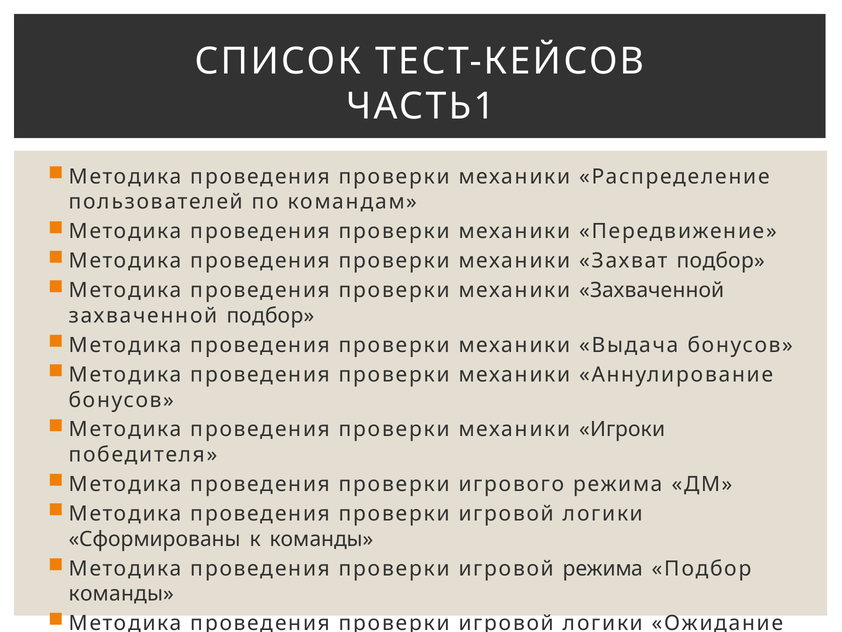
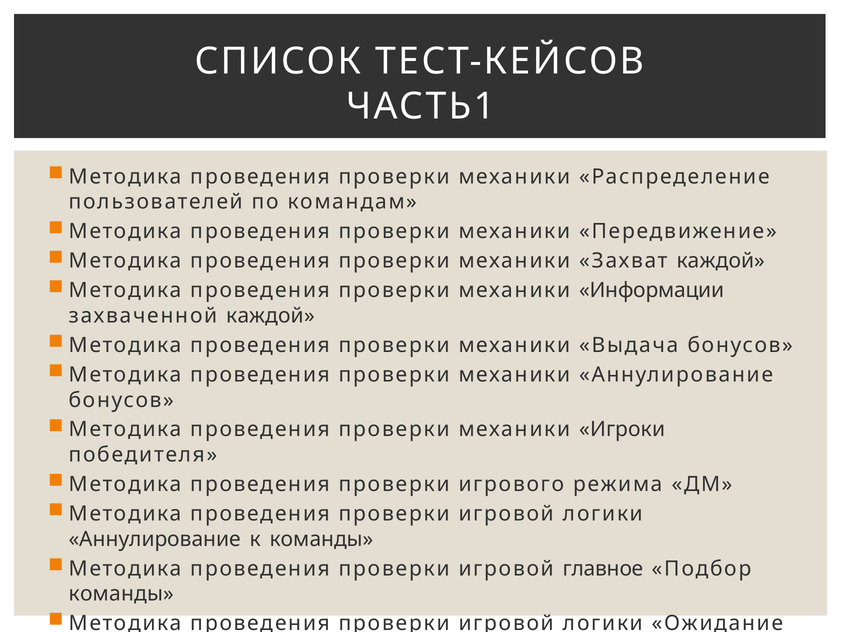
Захват подбор: подбор -> каждой
механики Захваченной: Захваченной -> Информации
захваченной подбор: подбор -> каждой
Сформированы at (155, 539): Сформированы -> Аннулирование
игровой режима: режима -> главное
